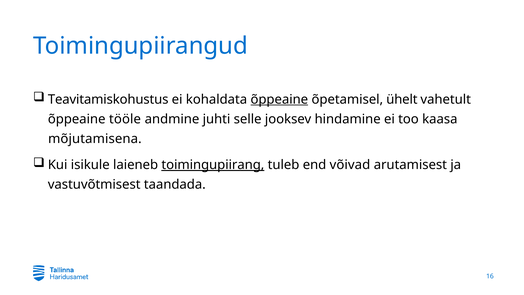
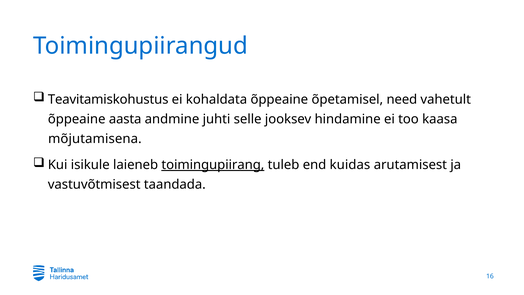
õppeaine at (279, 99) underline: present -> none
ühelt: ühelt -> need
tööle: tööle -> aasta
võivad: võivad -> kuidas
